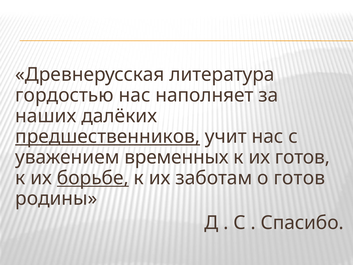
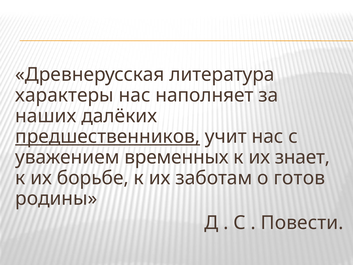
гордостью: гордостью -> характеры
их готов: готов -> знает
борьбе underline: present -> none
Спасибо: Спасибо -> Повести
